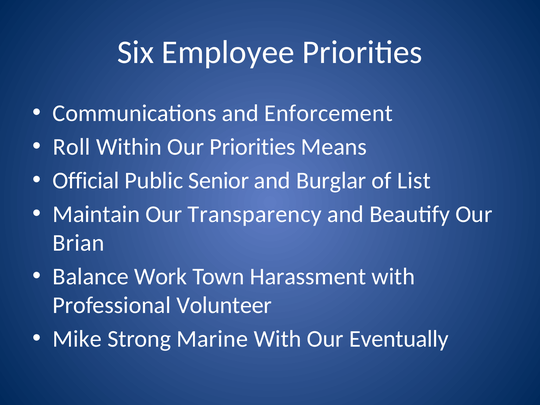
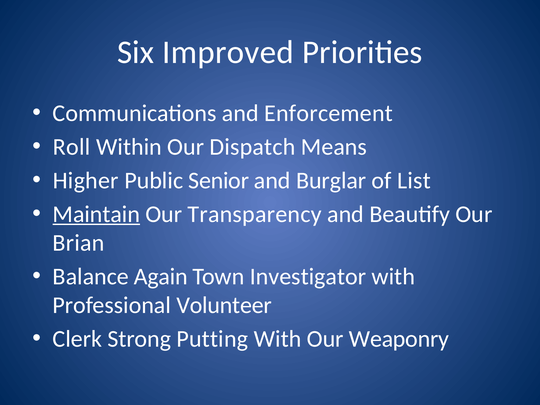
Employee: Employee -> Improved
Our Priorities: Priorities -> Dispatch
Official: Official -> Higher
Maintain underline: none -> present
Work: Work -> Again
Harassment: Harassment -> Investigator
Mike: Mike -> Clerk
Marine: Marine -> Putting
Eventually: Eventually -> Weaponry
